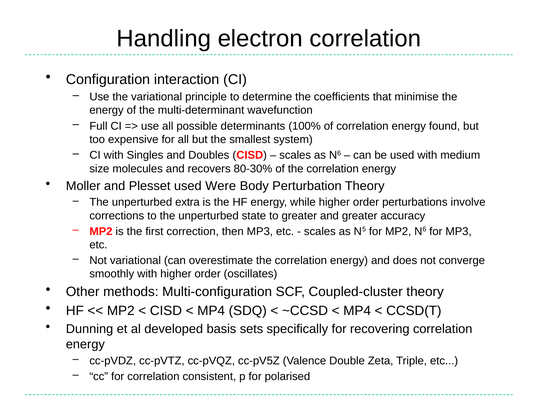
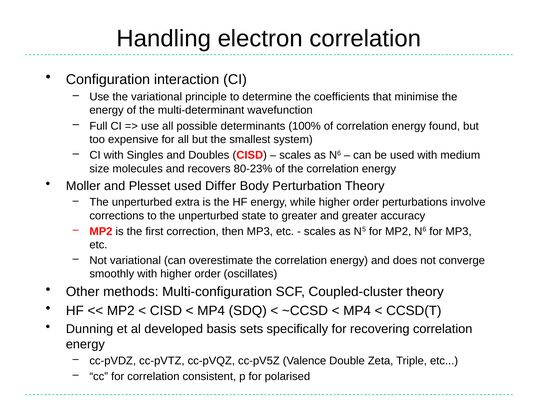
80-30%: 80-30% -> 80-23%
Were: Were -> Differ
